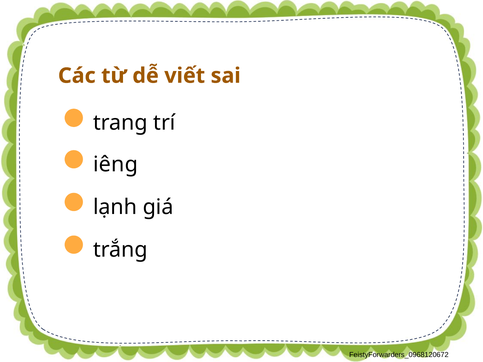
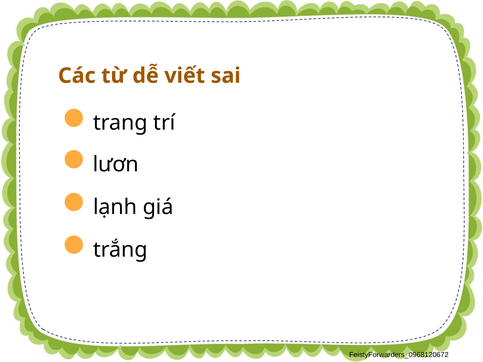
iêng: iêng -> lươn
